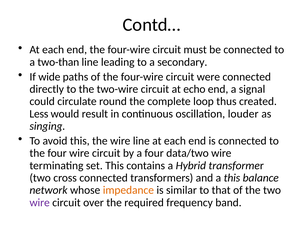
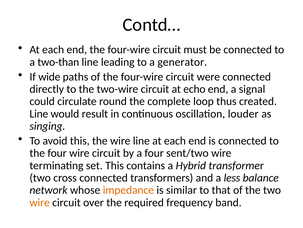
secondary: secondary -> generator
Less at (39, 113): Less -> Line
data/two: data/two -> sent/two
a this: this -> less
wire at (40, 202) colour: purple -> orange
